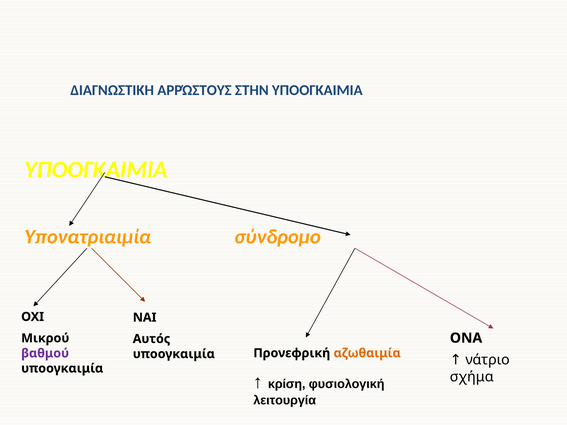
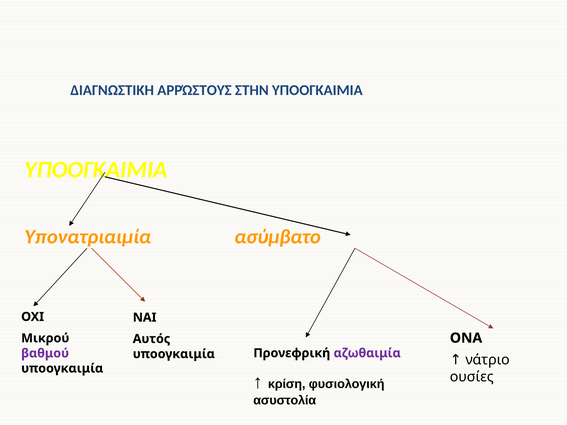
σύνδρομο: σύνδρομο -> ασύμβατο
αζωθαιμία colour: orange -> purple
σχήμα: σχήμα -> ουσίες
λειτουργία: λειτουργία -> ασυστολία
